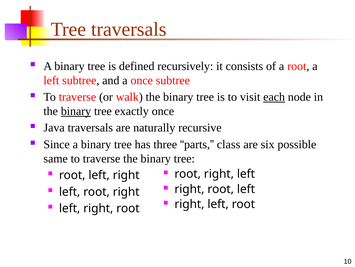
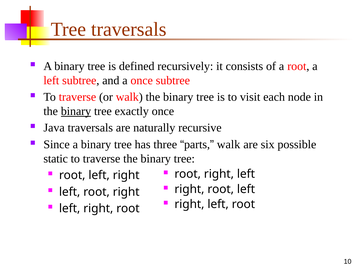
each underline: present -> none
parts class: class -> walk
same: same -> static
